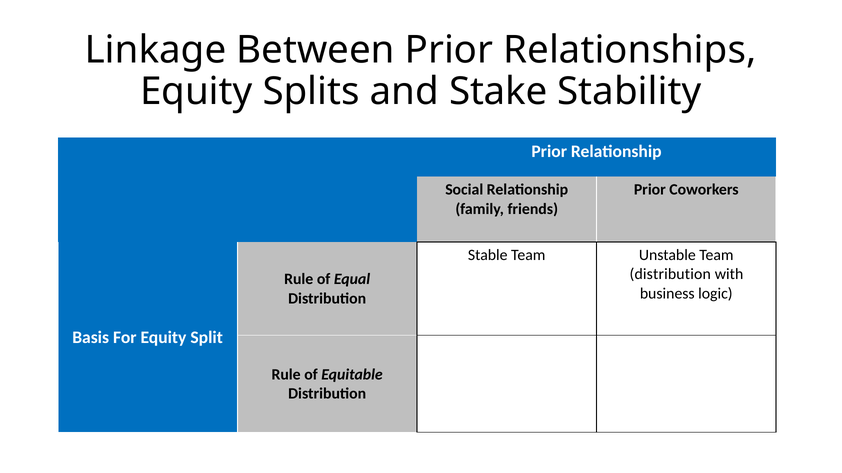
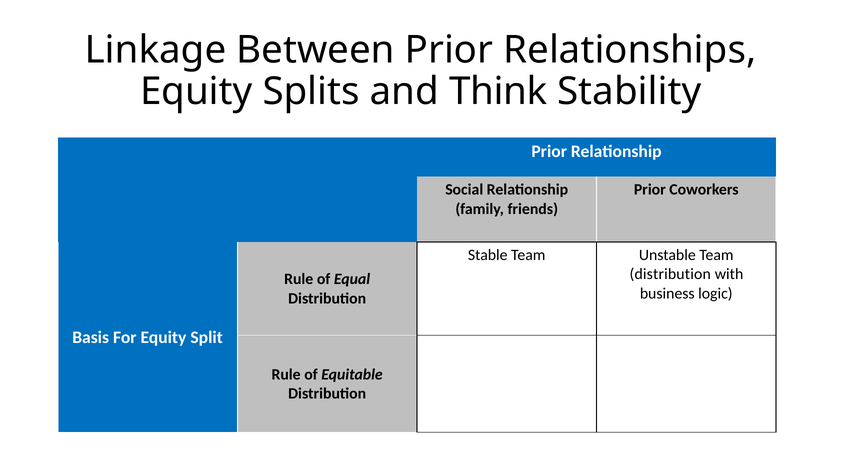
Stake: Stake -> Think
